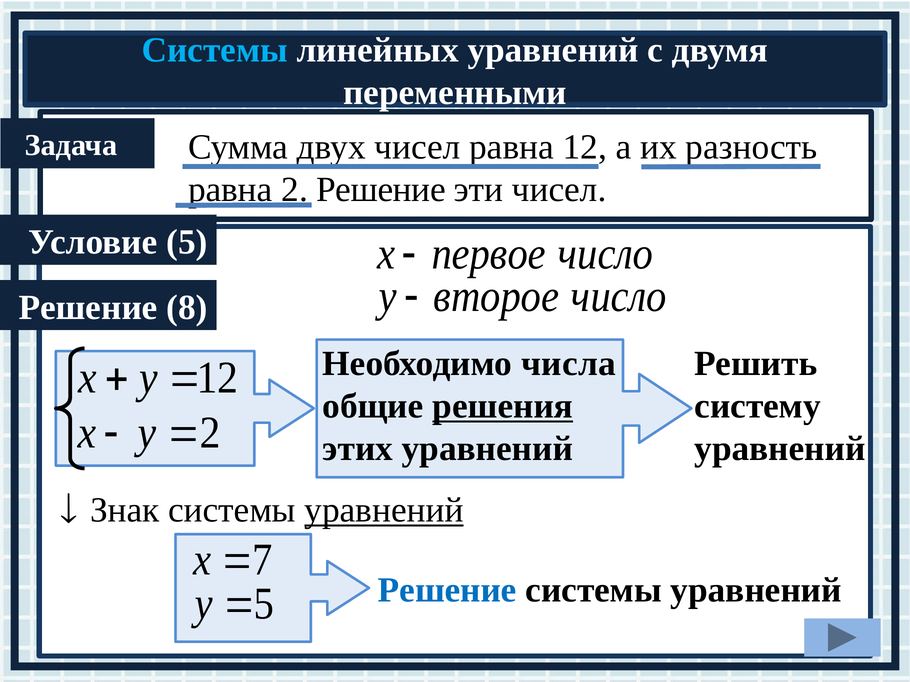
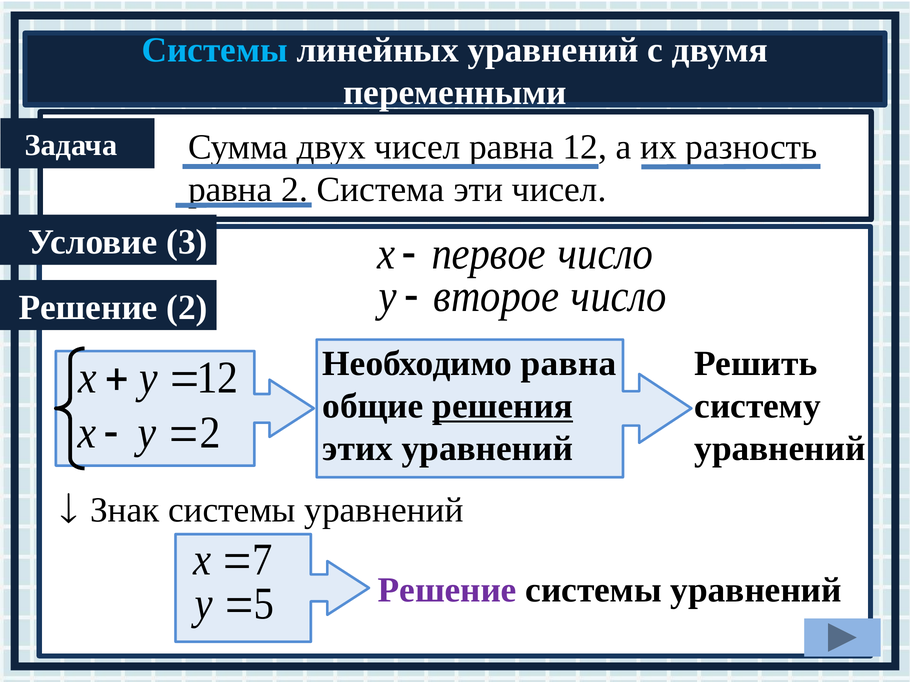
Решение at (381, 190): Решение -> Система
Условие 5: 5 -> 3
Решение 8: 8 -> 2
Необходимо числа: числа -> равна
уравнений at (384, 511) underline: present -> none
Решение at (447, 590) colour: blue -> purple
